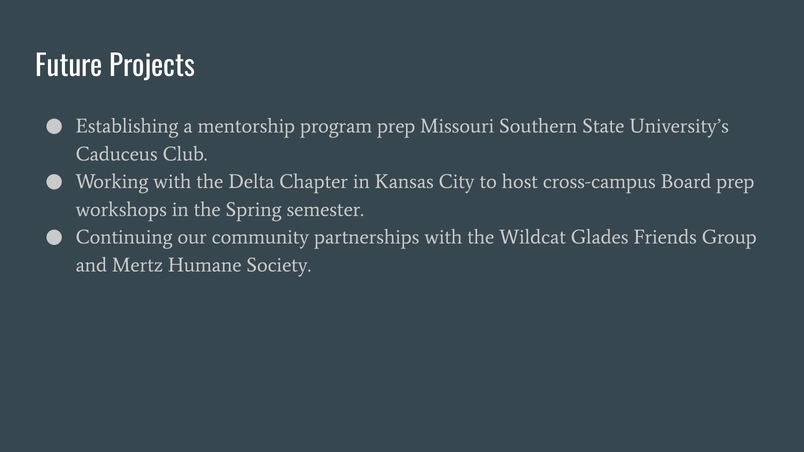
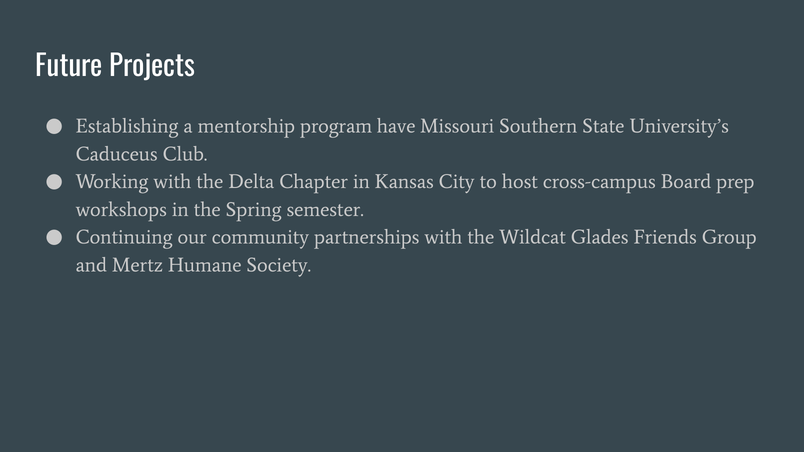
program prep: prep -> have
